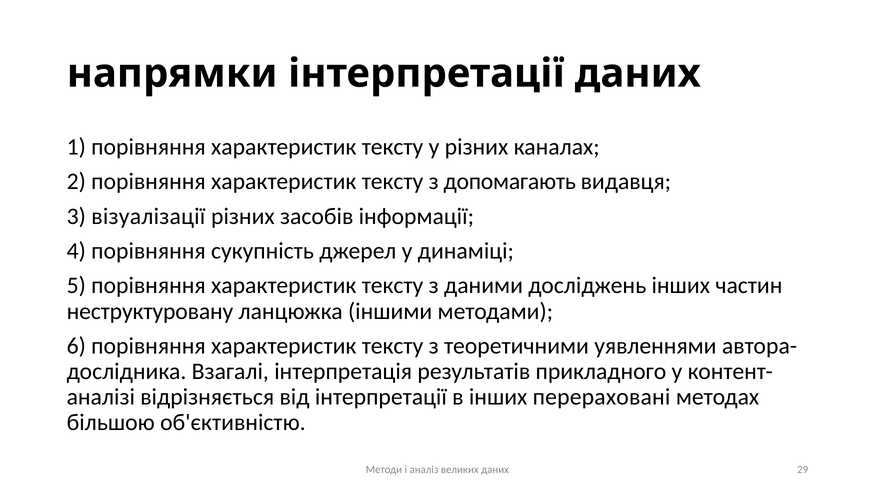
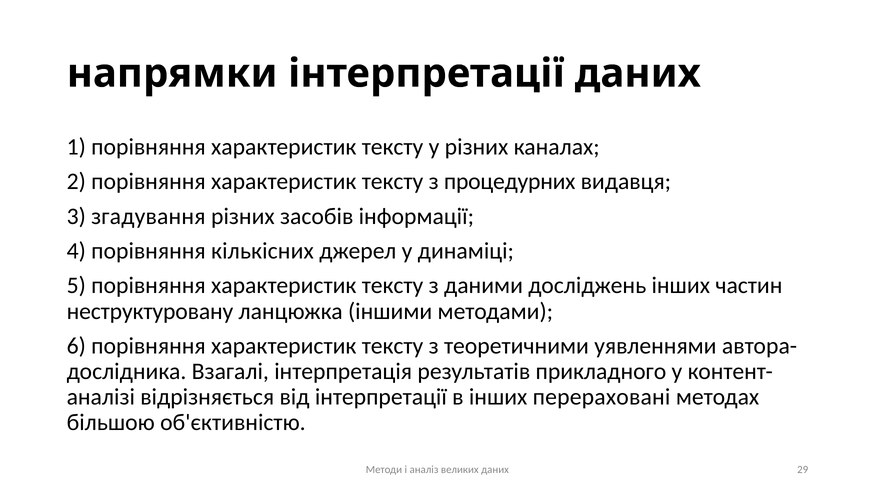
допомагають: допомагають -> процедурних
візуалізації: візуалізації -> згадування
сукупність: сукупність -> кількісних
